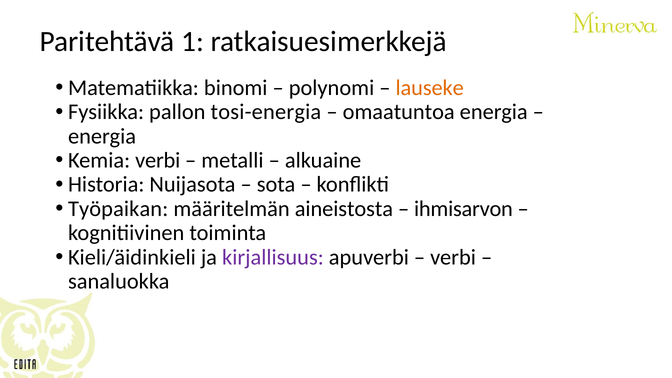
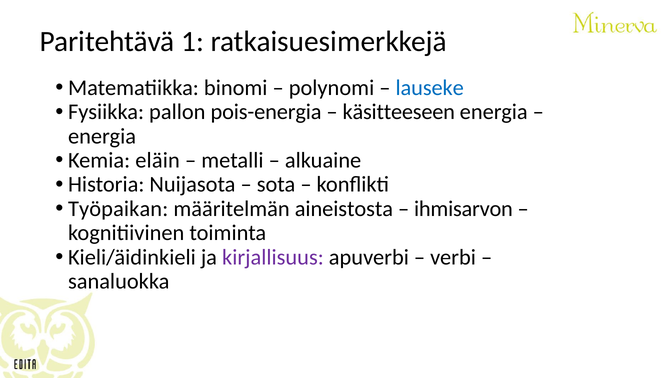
lauseke colour: orange -> blue
tosi-energia: tosi-energia -> pois-energia
omaatuntoa: omaatuntoa -> käsitteeseen
Kemia verbi: verbi -> eläin
